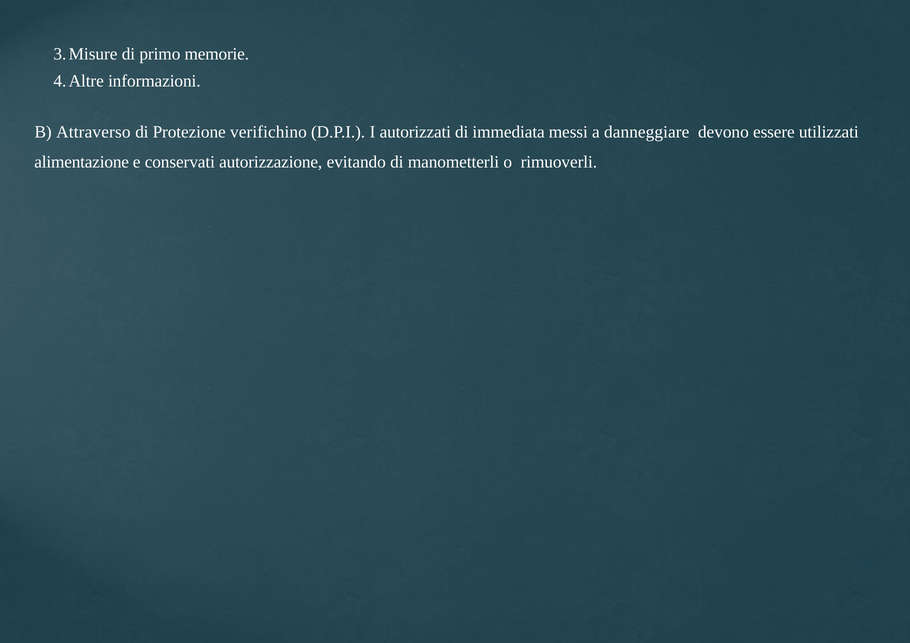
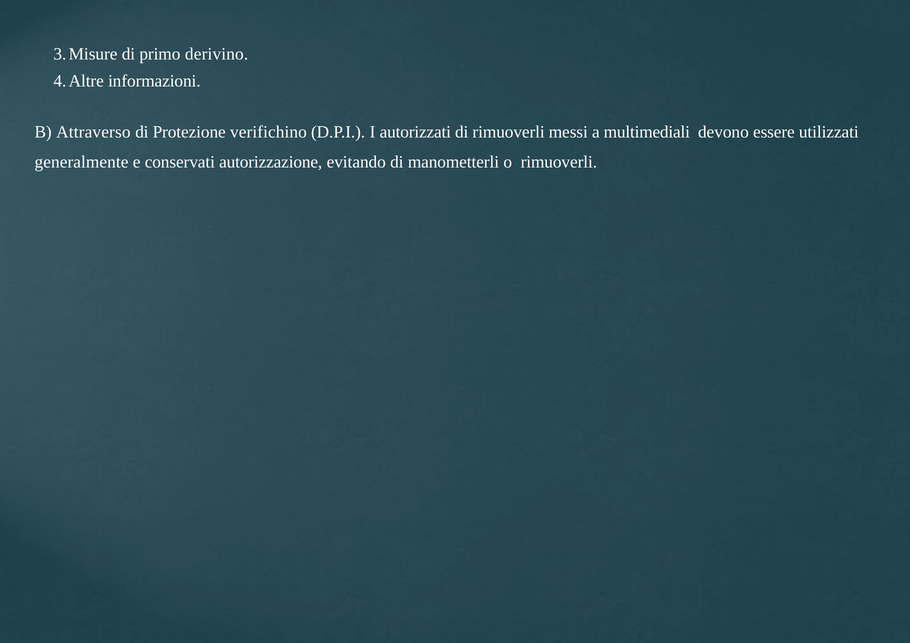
memorie: memorie -> derivino
di immediata: immediata -> rimuoverli
danneggiare: danneggiare -> multimediali
alimentazione: alimentazione -> generalmente
